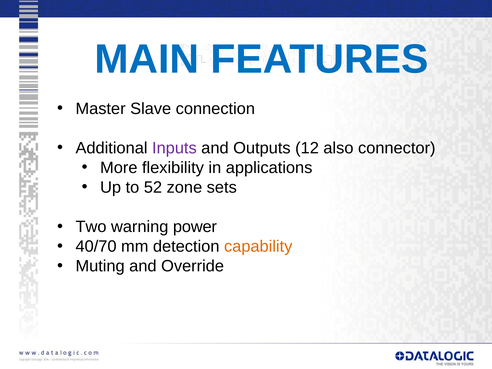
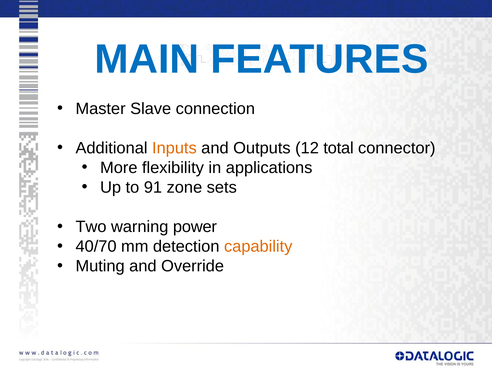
Inputs colour: purple -> orange
also: also -> total
52: 52 -> 91
